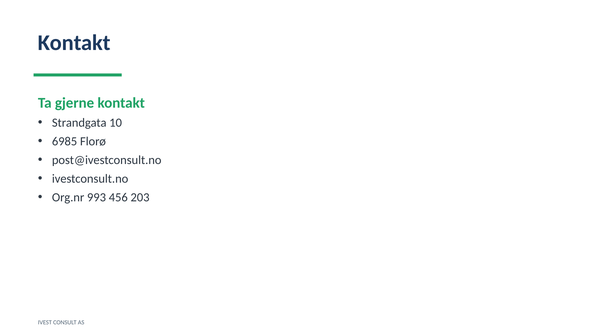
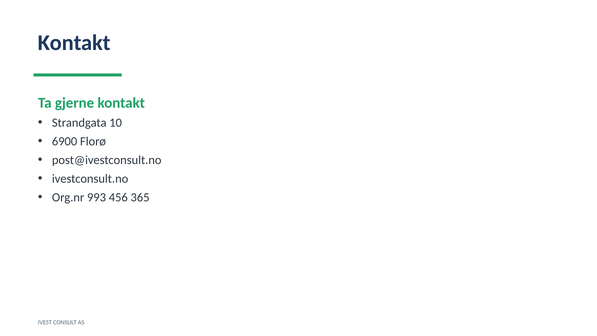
6985: 6985 -> 6900
203: 203 -> 365
